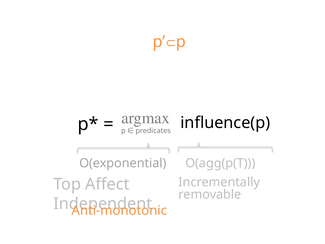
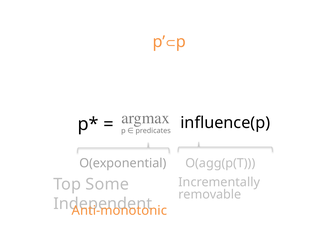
Affect: Affect -> Some
